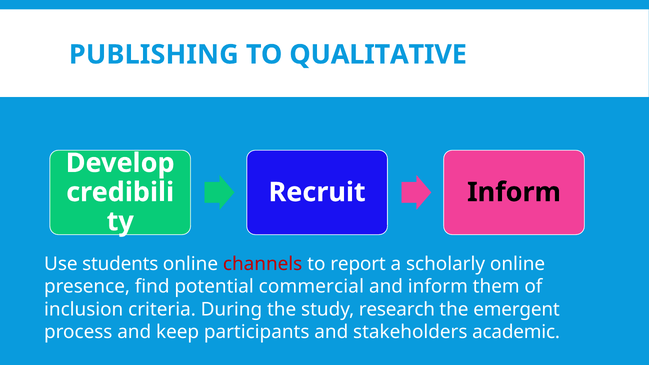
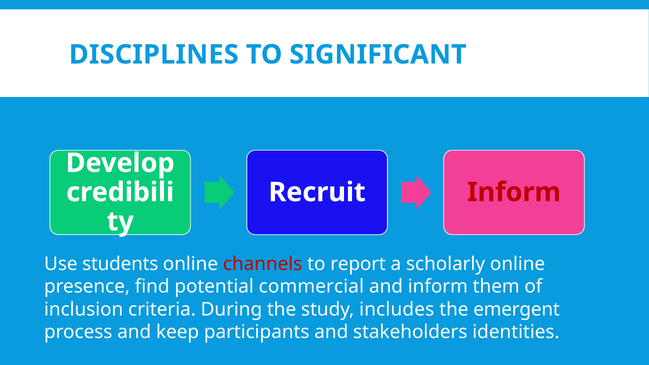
PUBLISHING: PUBLISHING -> DISCIPLINES
QUALITATIVE: QUALITATIVE -> SIGNIFICANT
Inform at (514, 192) colour: black -> red
research: research -> includes
academic: academic -> identities
